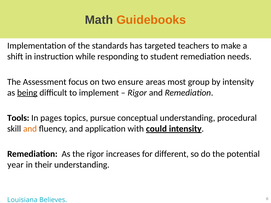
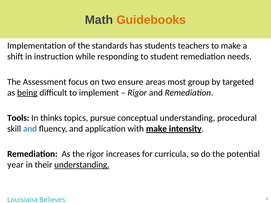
targeted: targeted -> students
by intensity: intensity -> targeted
pages: pages -> thinks
and at (30, 129) colour: orange -> blue
with could: could -> make
different: different -> curricula
understanding at (82, 165) underline: none -> present
